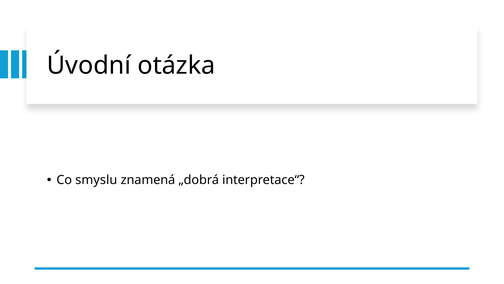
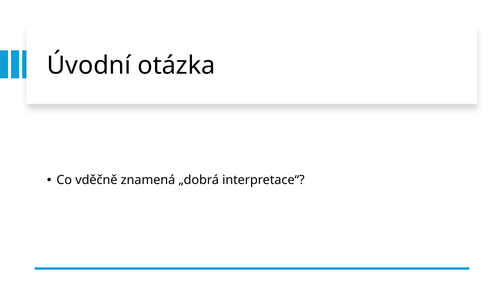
smyslu: smyslu -> vděčně
